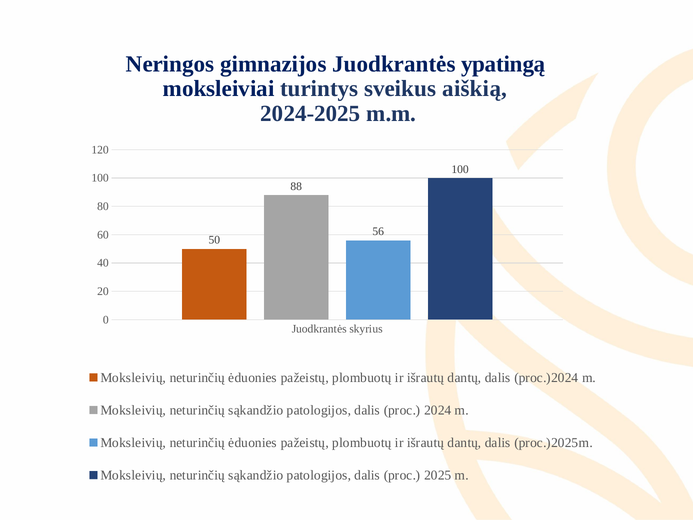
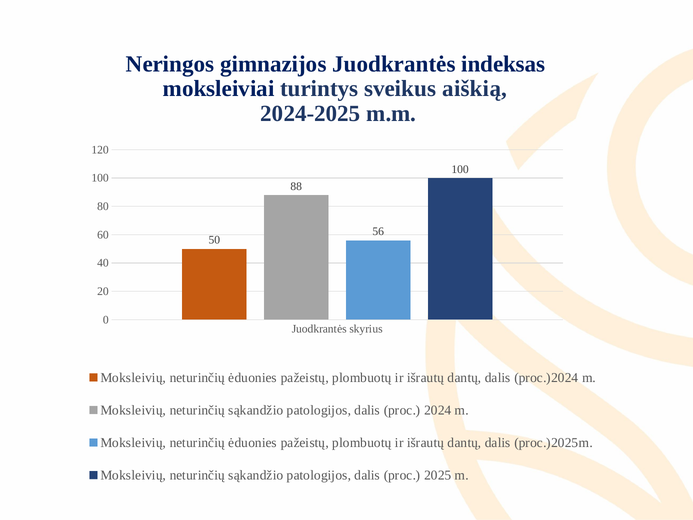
ypatingą: ypatingą -> indeksas
